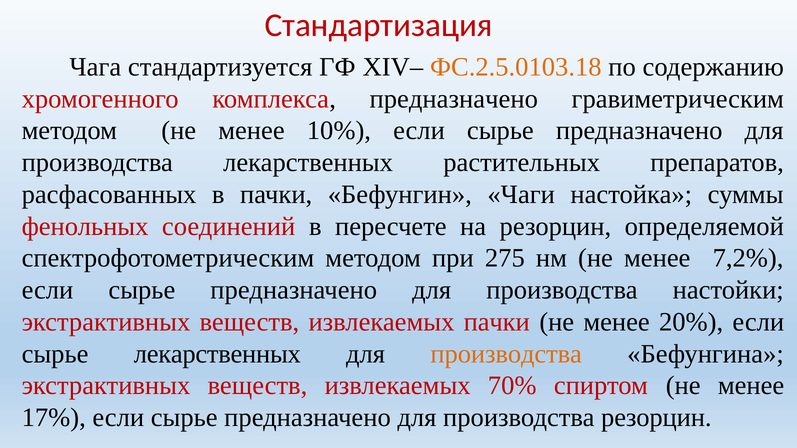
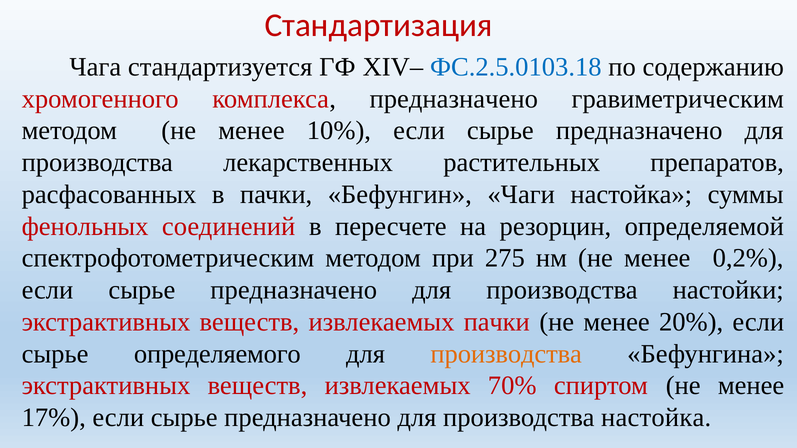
ФС.2.5.0103.18 colour: orange -> blue
7,2%: 7,2% -> 0,2%
сырье лекарственных: лекарственных -> определяемого
производства резорцин: резорцин -> настойка
